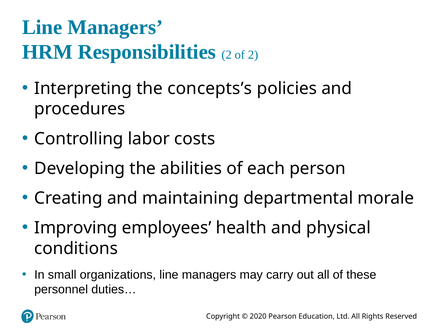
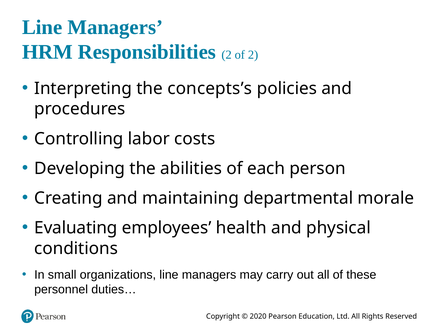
Improving: Improving -> Evaluating
